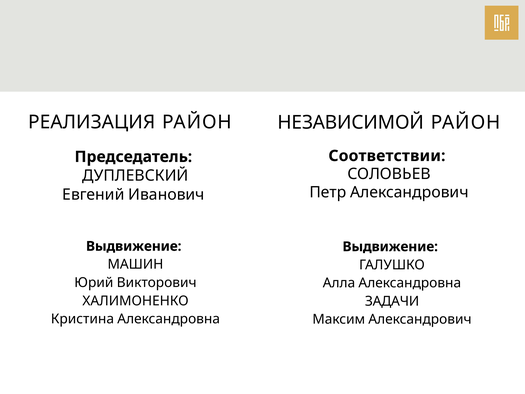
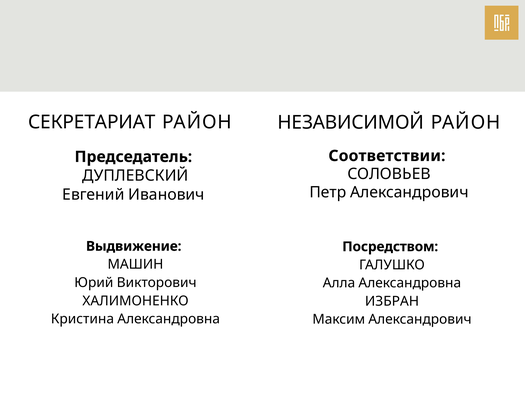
РЕАЛИЗАЦИЯ: РЕАЛИЗАЦИЯ -> СЕКРЕТАРИАТ
Выдвижение at (390, 247): Выдвижение -> Посредством
ЗАДАЧИ: ЗАДАЧИ -> ИЗБРАН
